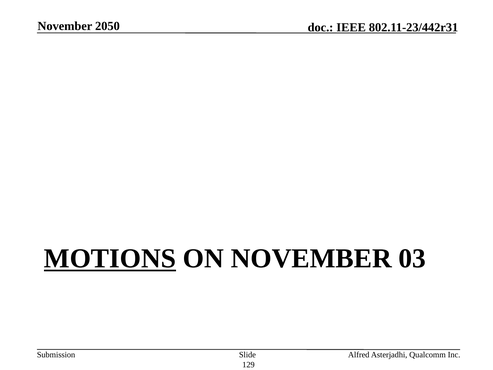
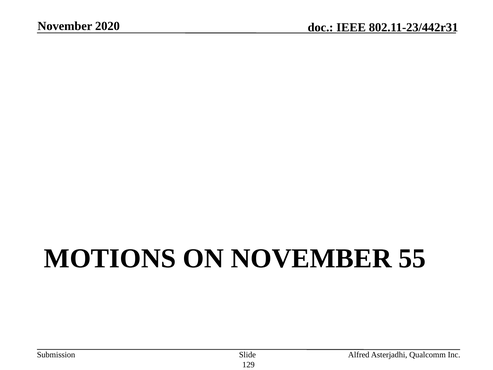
2050: 2050 -> 2020
MOTIONS underline: present -> none
03: 03 -> 55
